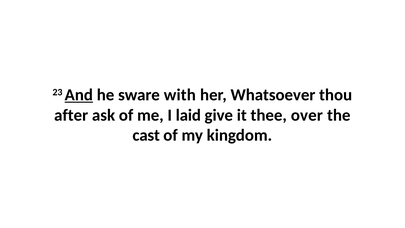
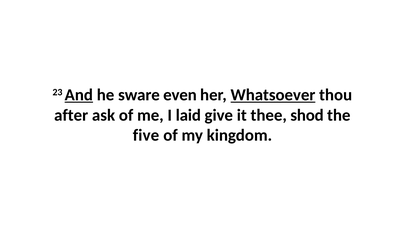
with: with -> even
Whatsoever underline: none -> present
over: over -> shod
cast: cast -> five
